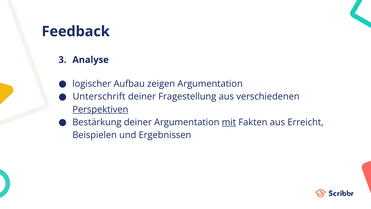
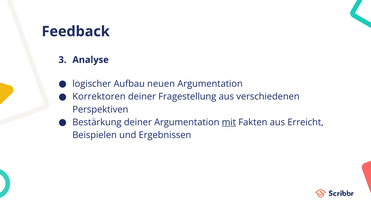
zeigen: zeigen -> neuen
Unterschrift: Unterschrift -> Korrektoren
Perspektiven underline: present -> none
